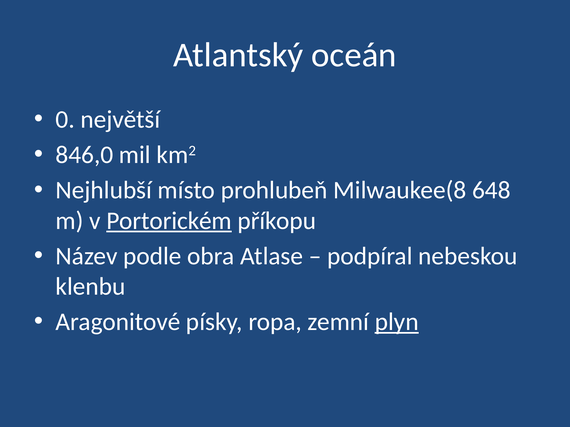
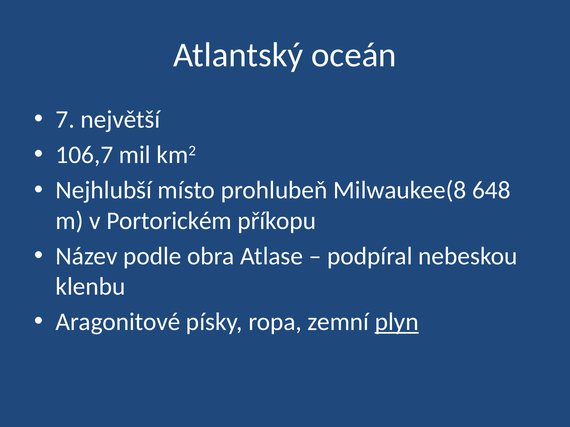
0: 0 -> 7
846,0: 846,0 -> 106,7
Portorickém underline: present -> none
